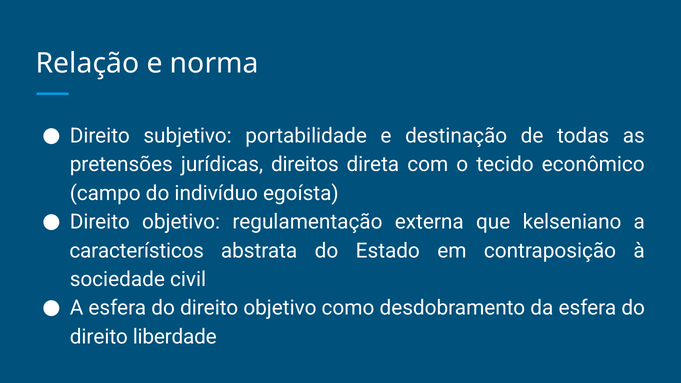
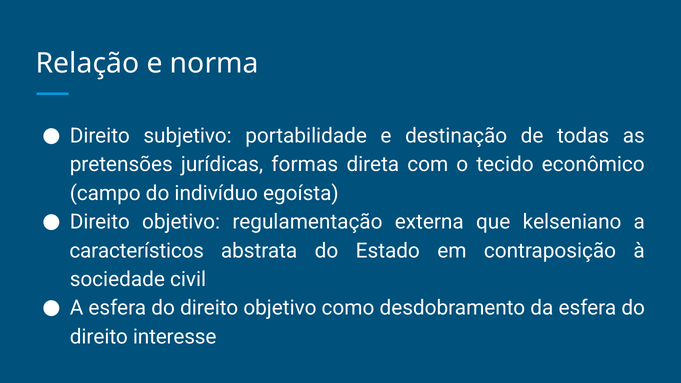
direitos: direitos -> formas
liberdade: liberdade -> interesse
